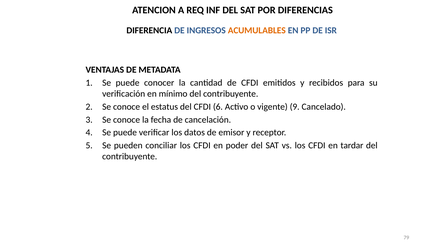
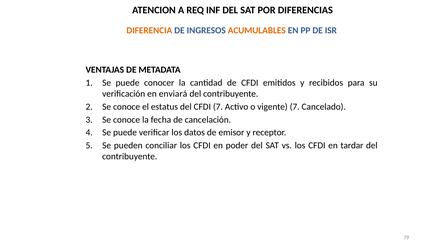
DIFERENCIA colour: black -> orange
mínimo: mínimo -> enviará
CFDI 6: 6 -> 7
vigente 9: 9 -> 7
